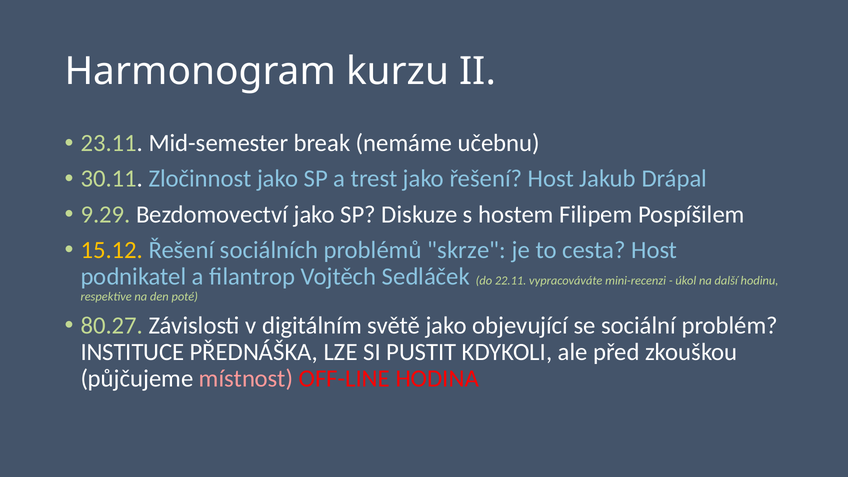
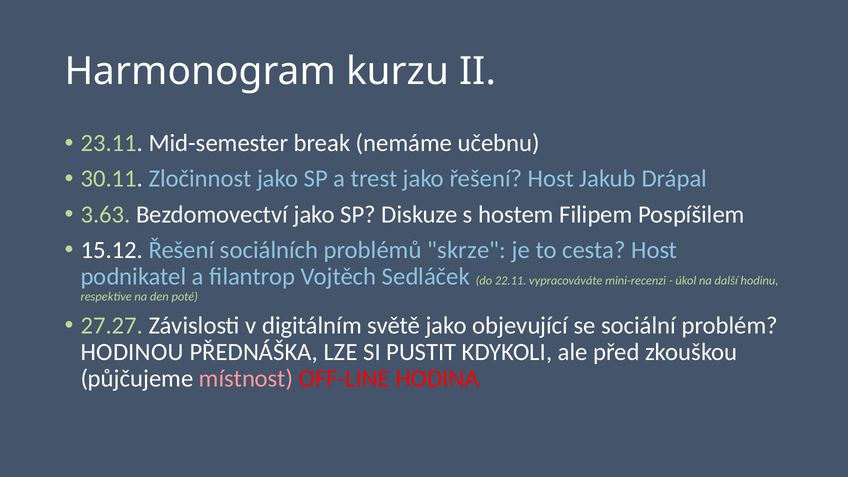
9.29: 9.29 -> 3.63
15.12 colour: yellow -> white
80.27: 80.27 -> 27.27
INSTITUCE: INSTITUCE -> HODINOU
